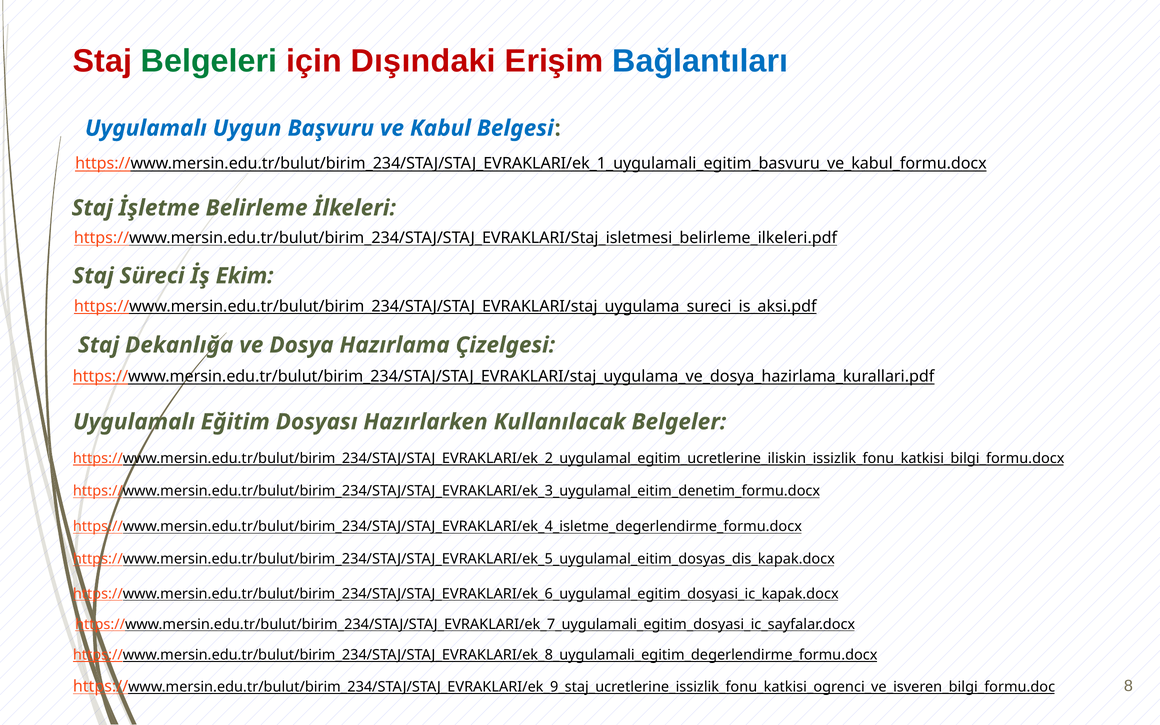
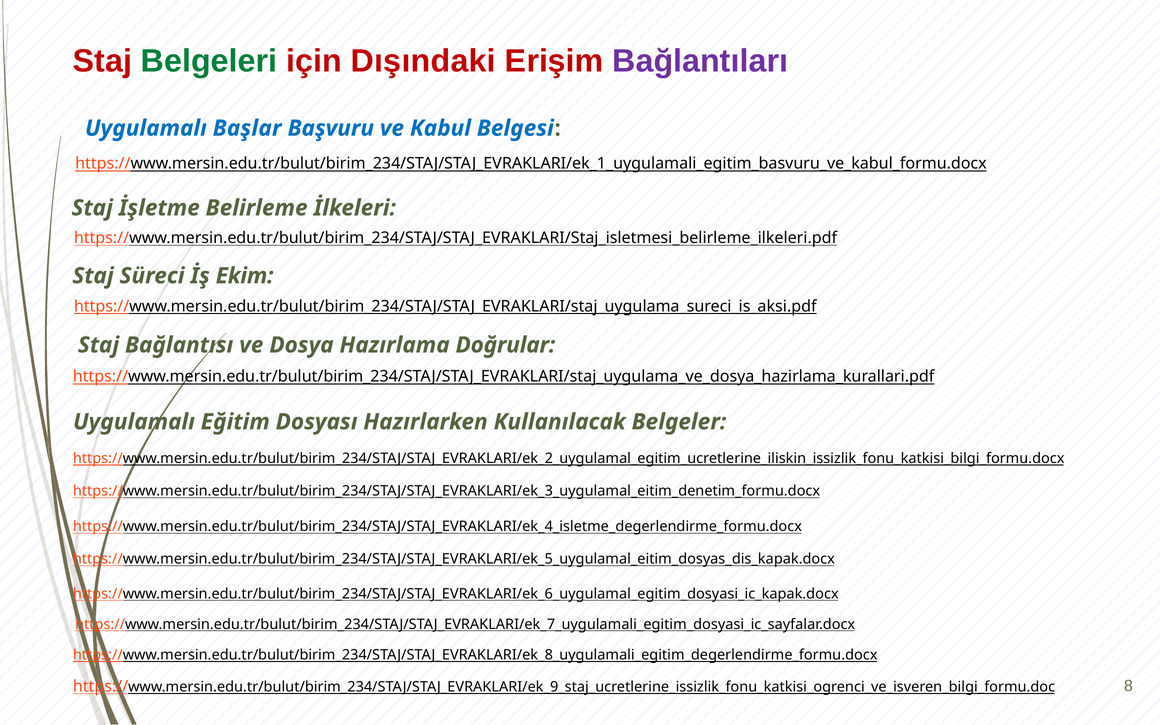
Bağlantıları colour: blue -> purple
Uygun: Uygun -> Başlar
Dekanlığa: Dekanlığa -> Bağlantısı
Çizelgesi: Çizelgesi -> Doğrular
